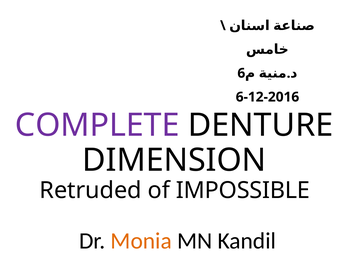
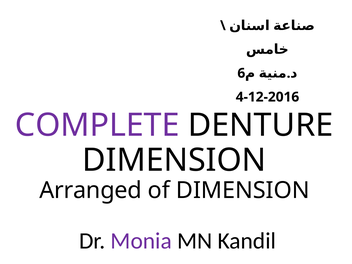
6-12-2016: 6-12-2016 -> 4-12-2016
Retruded: Retruded -> Arranged
of IMPOSSIBLE: IMPOSSIBLE -> DIMENSION
Monia colour: orange -> purple
